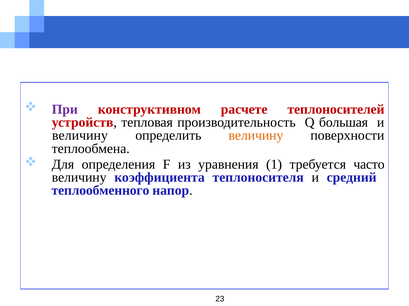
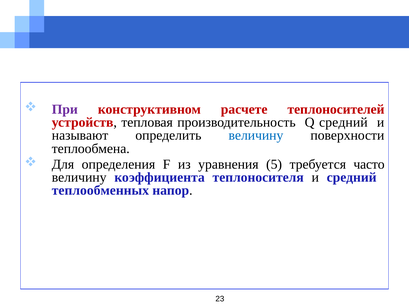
Q большая: большая -> средний
величину at (80, 136): величину -> называют
величину at (256, 136) colour: orange -> blue
1: 1 -> 5
теплообменного: теплообменного -> теплообменных
